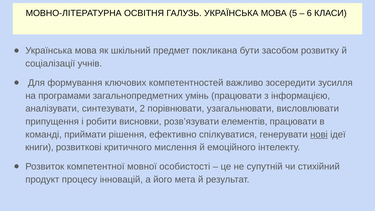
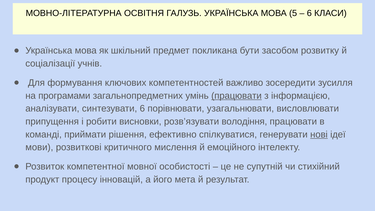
працювати at (236, 96) underline: none -> present
синтезувати 2: 2 -> 6
елементів: елементів -> володіння
книги: книги -> мови
